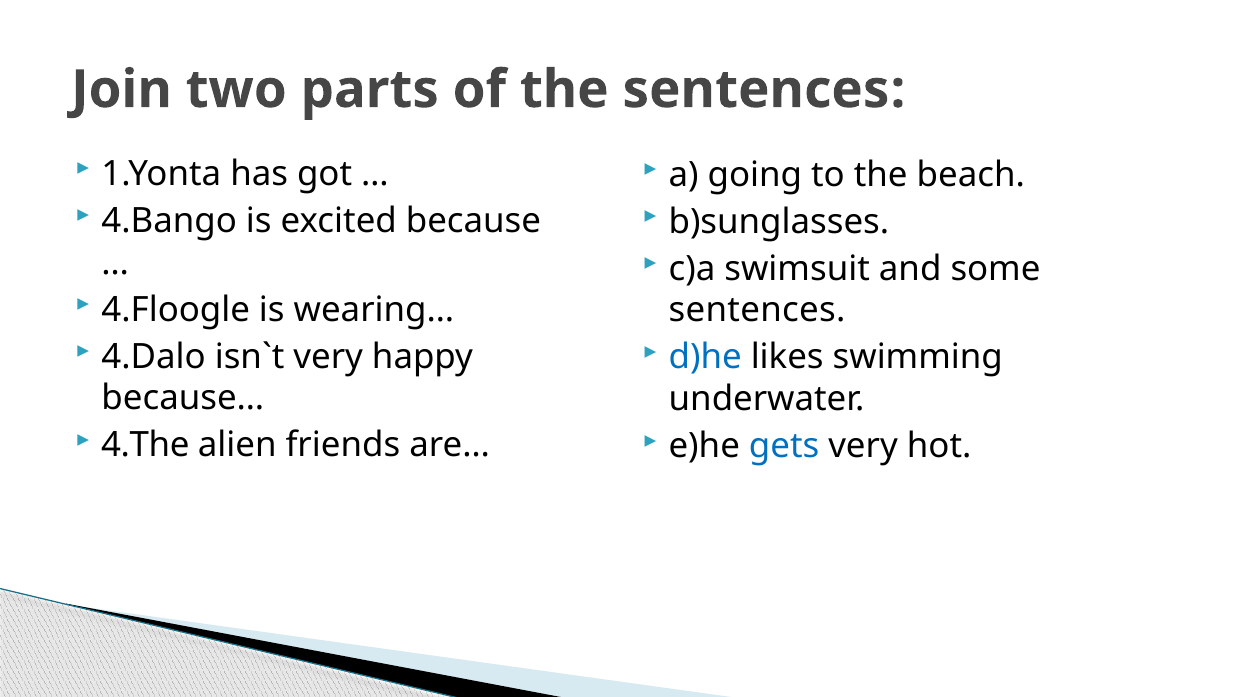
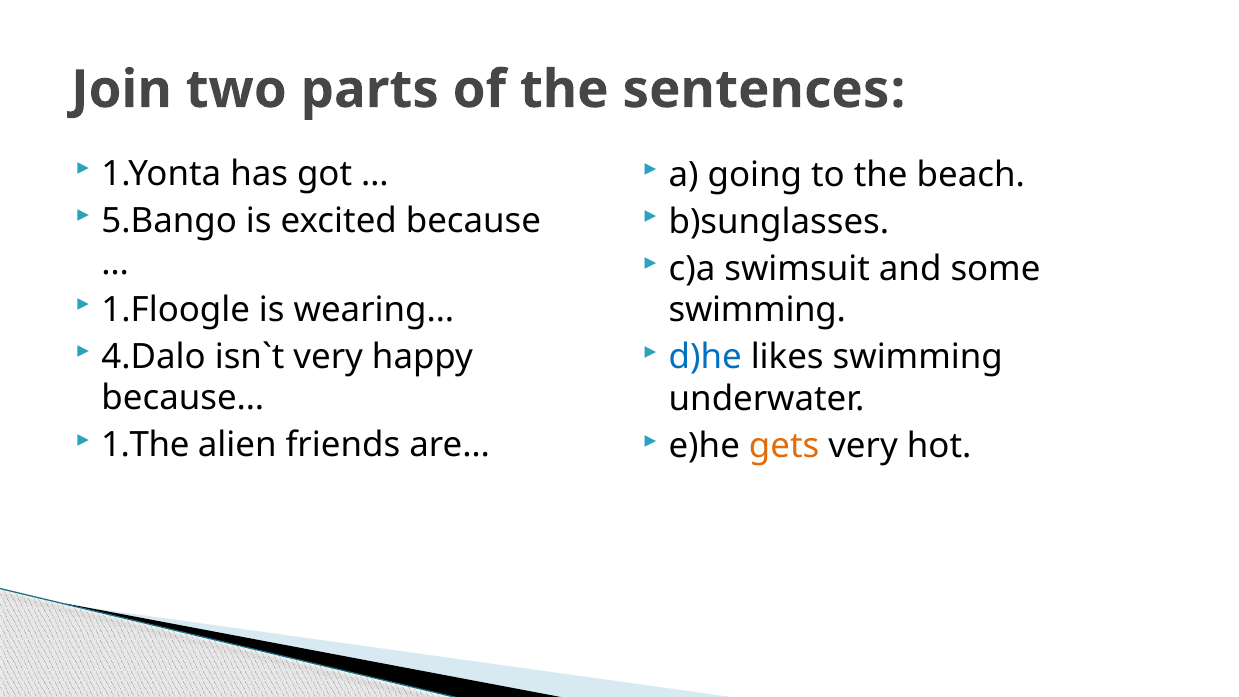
4.Bango: 4.Bango -> 5.Bango
4.Floogle: 4.Floogle -> 1.Floogle
sentences at (757, 310): sentences -> swimming
4.The: 4.The -> 1.The
gets colour: blue -> orange
